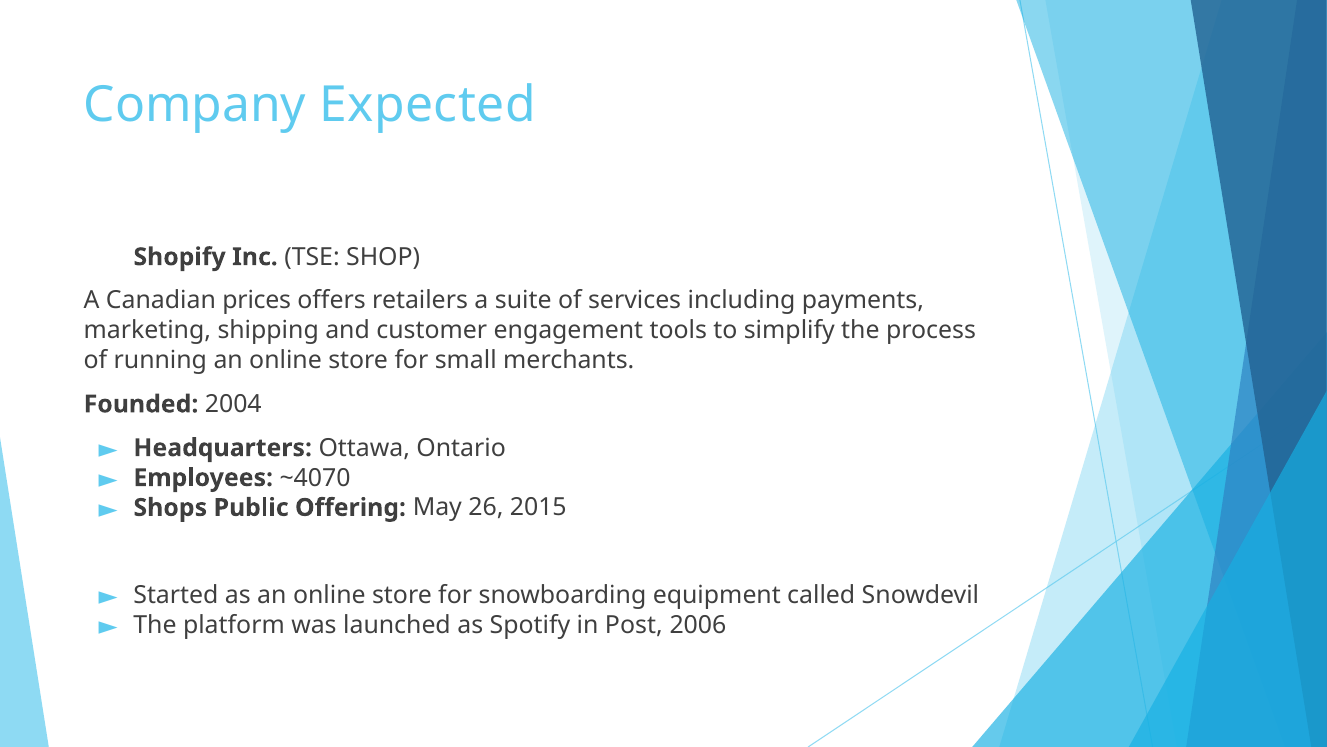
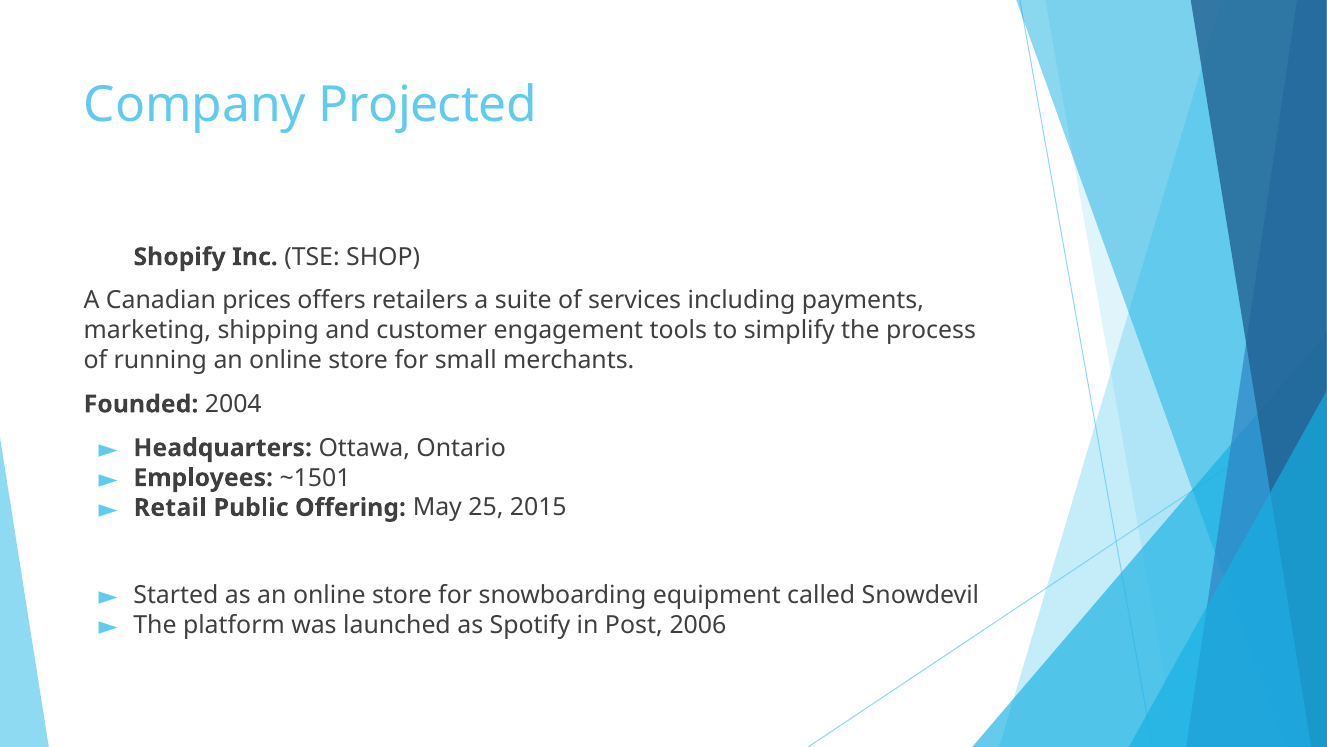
Expected: Expected -> Projected
~4070: ~4070 -> ~1501
Shops: Shops -> Retail
26: 26 -> 25
